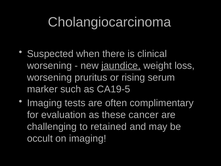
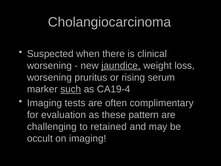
such underline: none -> present
CA19-5: CA19-5 -> CA19-4
cancer: cancer -> pattern
